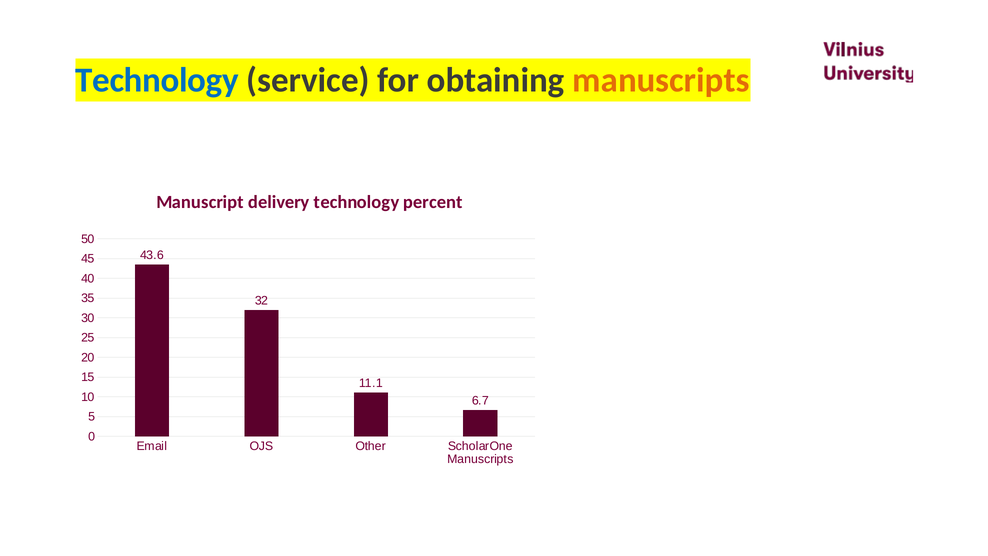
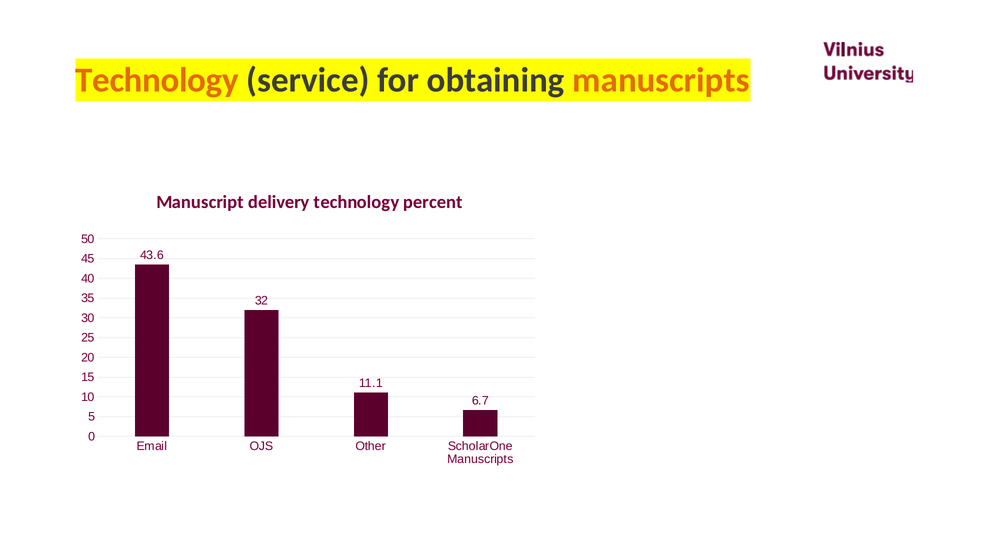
Technology at (157, 80) colour: blue -> orange
